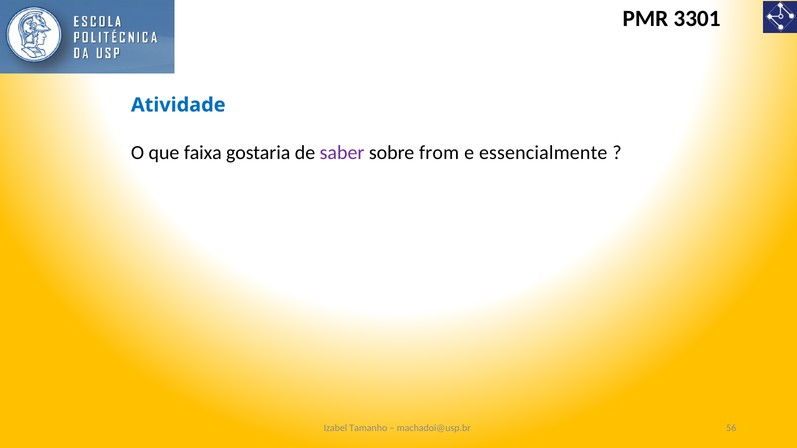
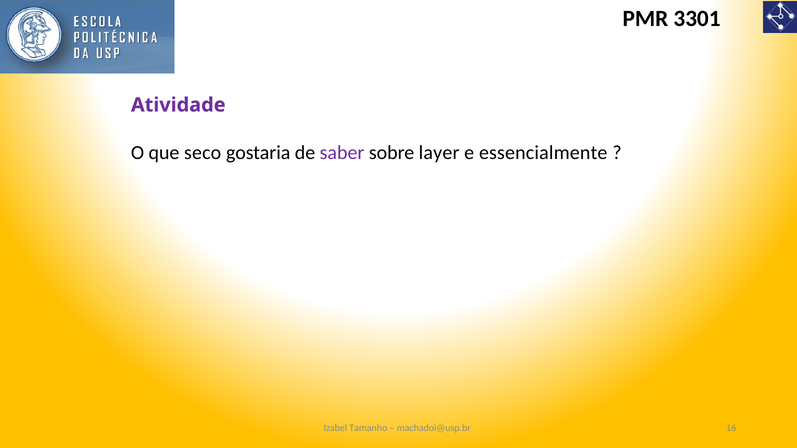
Atividade colour: blue -> purple
faixa: faixa -> seco
from: from -> layer
56: 56 -> 16
